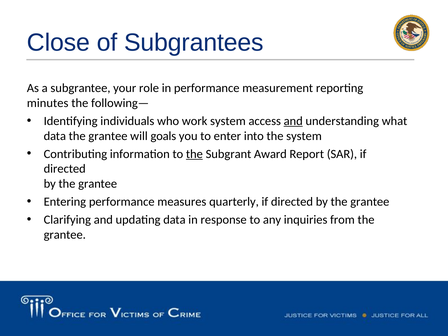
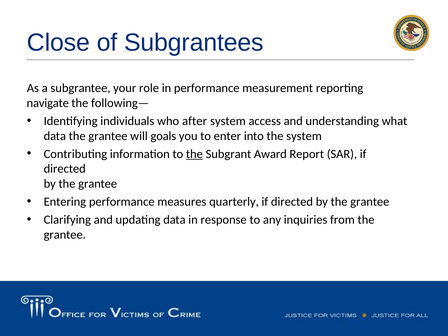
minutes: minutes -> navigate
work: work -> after
and at (293, 121) underline: present -> none
